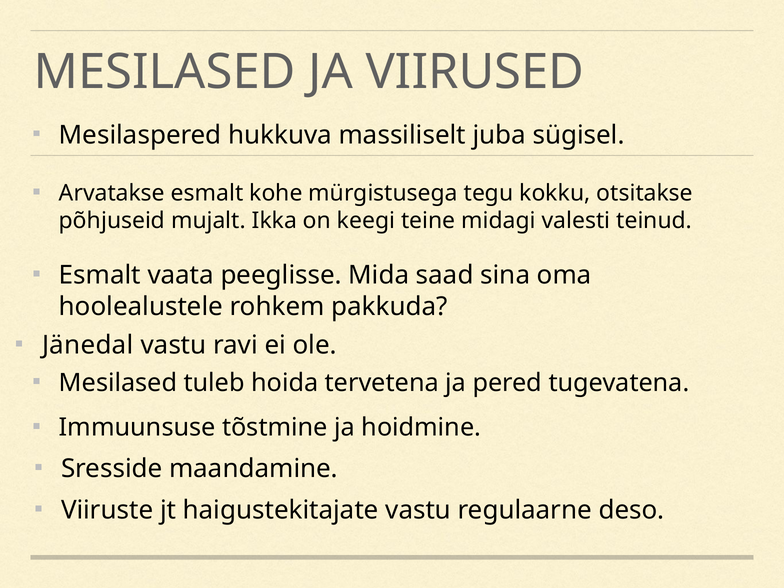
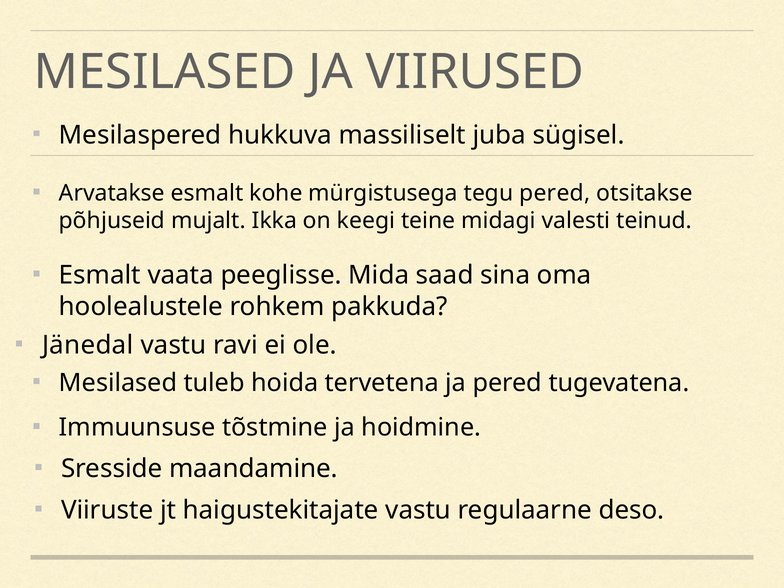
tegu kokku: kokku -> pered
